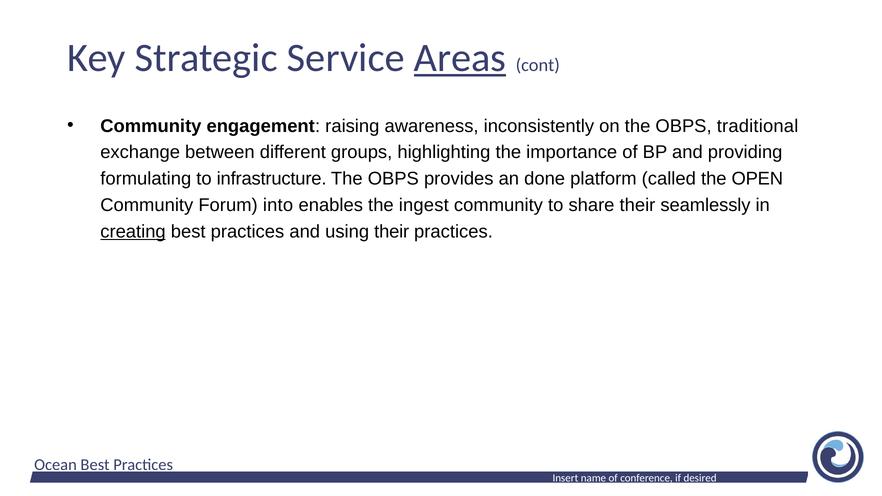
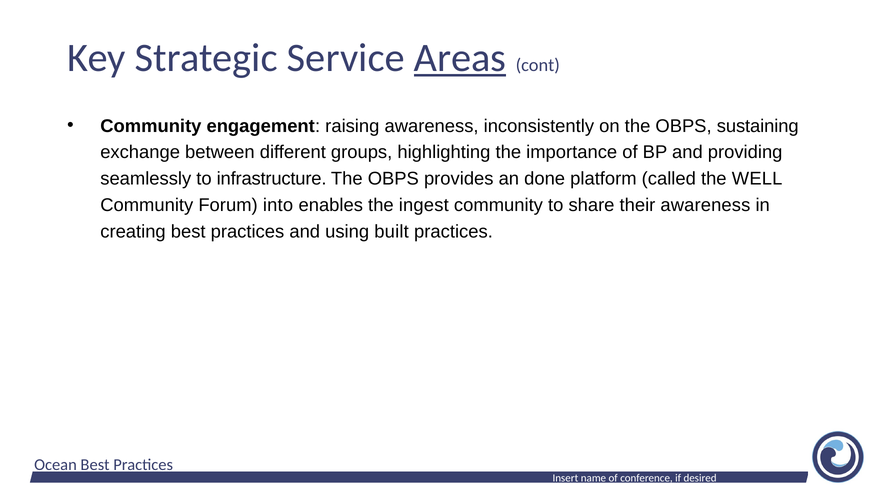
traditional: traditional -> sustaining
formulating: formulating -> seamlessly
OPEN: OPEN -> WELL
their seamlessly: seamlessly -> awareness
creating underline: present -> none
using their: their -> built
